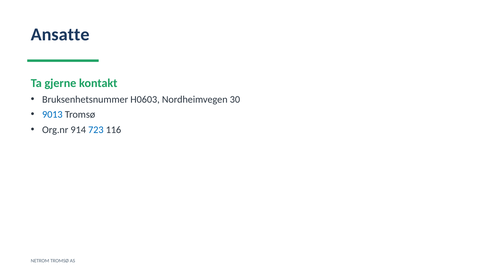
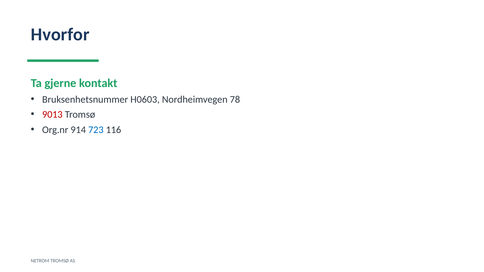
Ansatte: Ansatte -> Hvorfor
30: 30 -> 78
9013 colour: blue -> red
